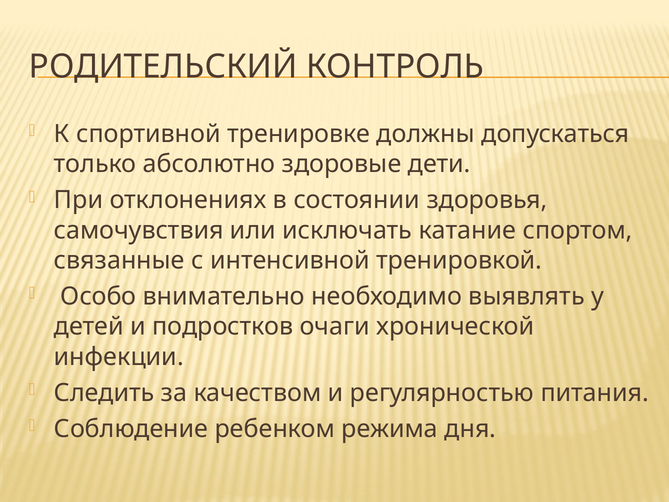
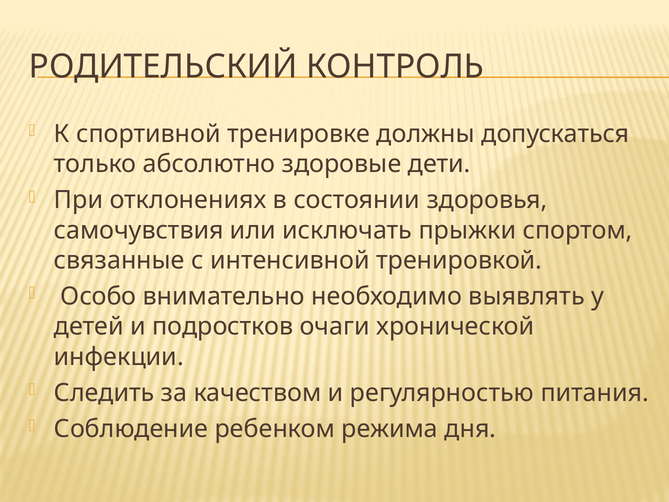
катание: катание -> прыжки
